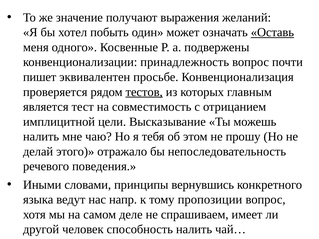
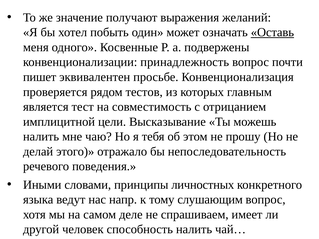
тестов underline: present -> none
вернувшись: вернувшись -> личностных
пропозиции: пропозиции -> слушающим
